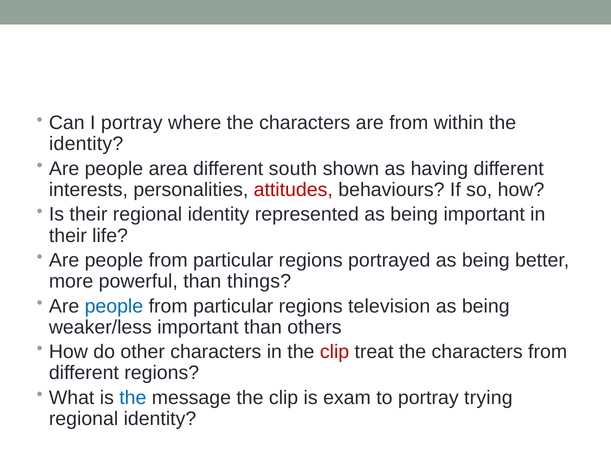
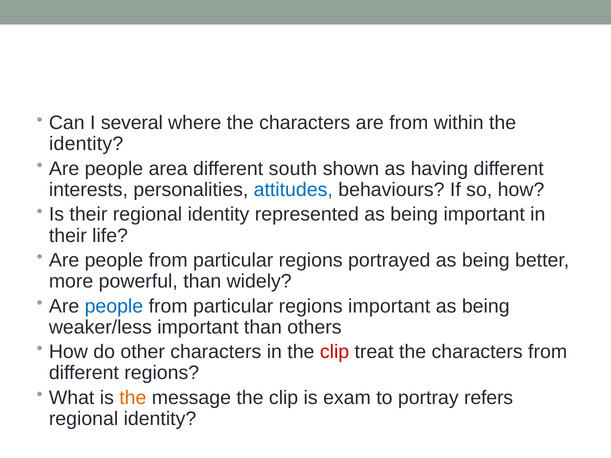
I portray: portray -> several
attitudes colour: red -> blue
things: things -> widely
regions television: television -> important
the at (133, 398) colour: blue -> orange
trying: trying -> refers
